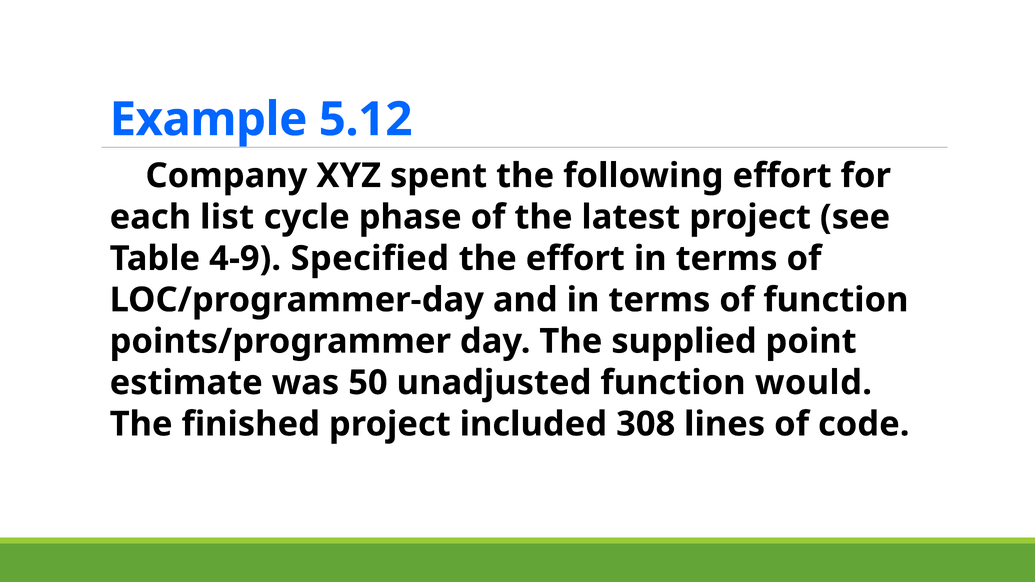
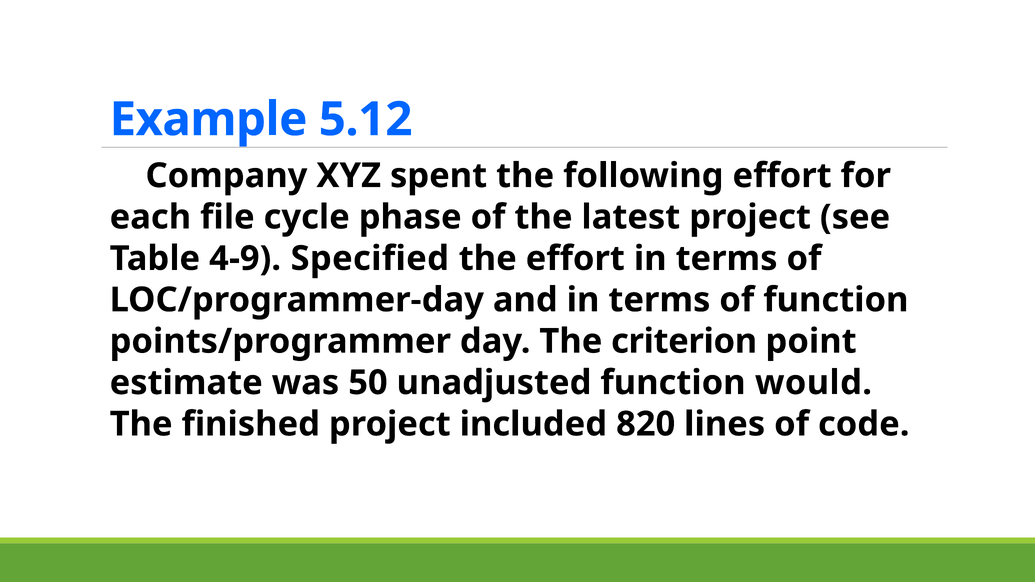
list: list -> file
supplied: supplied -> criterion
308: 308 -> 820
